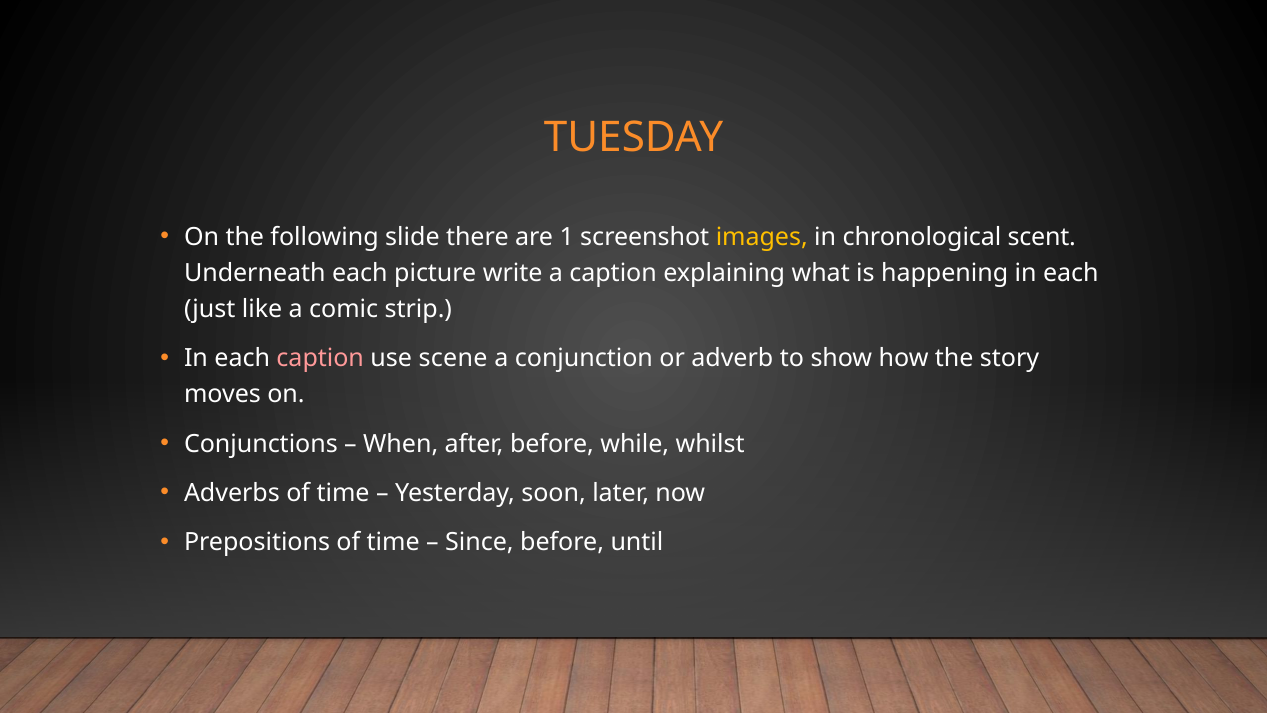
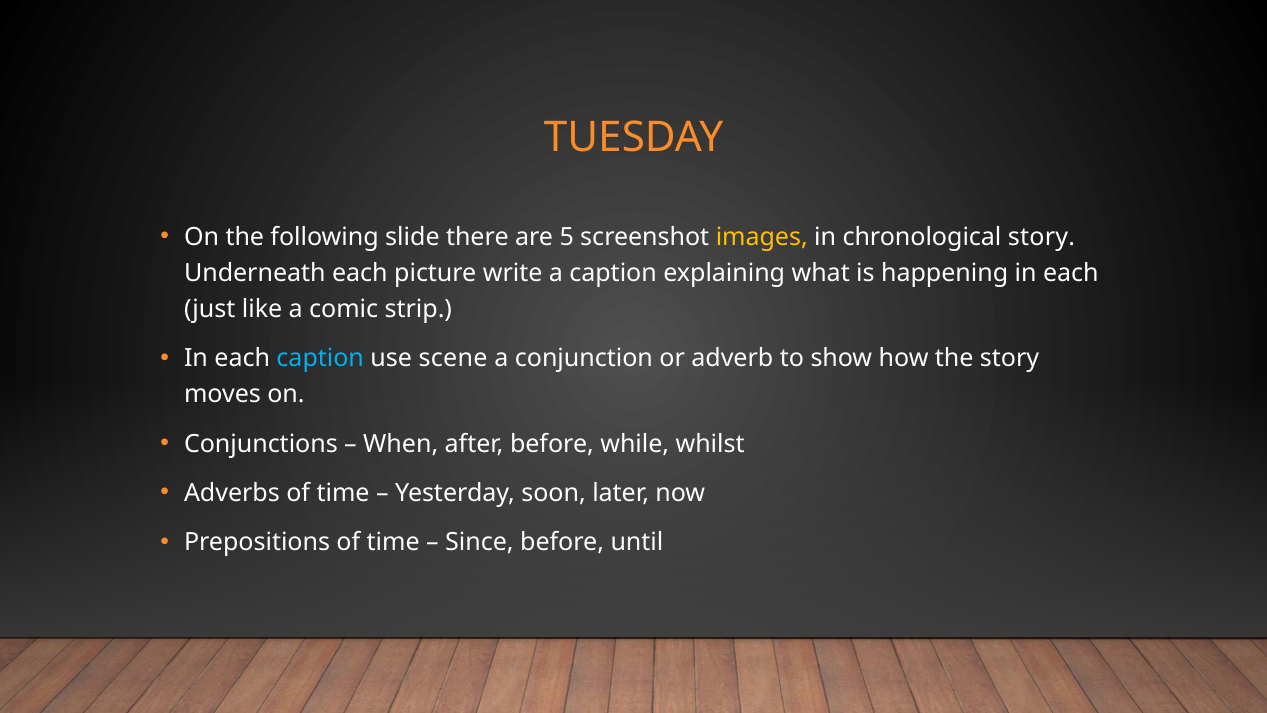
1: 1 -> 5
chronological scent: scent -> story
caption at (320, 358) colour: pink -> light blue
